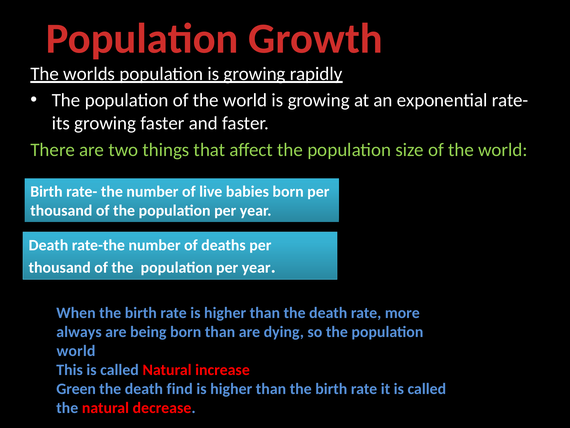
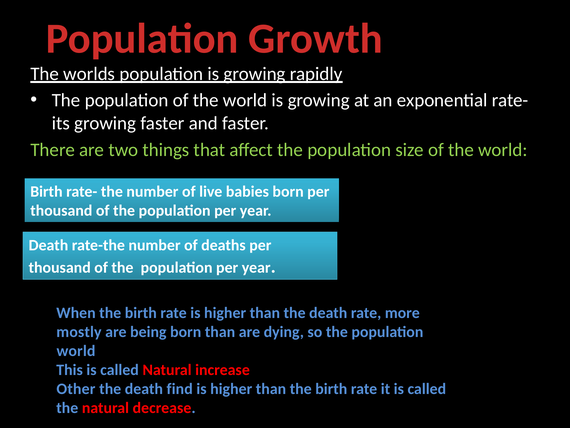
always: always -> mostly
Green: Green -> Other
